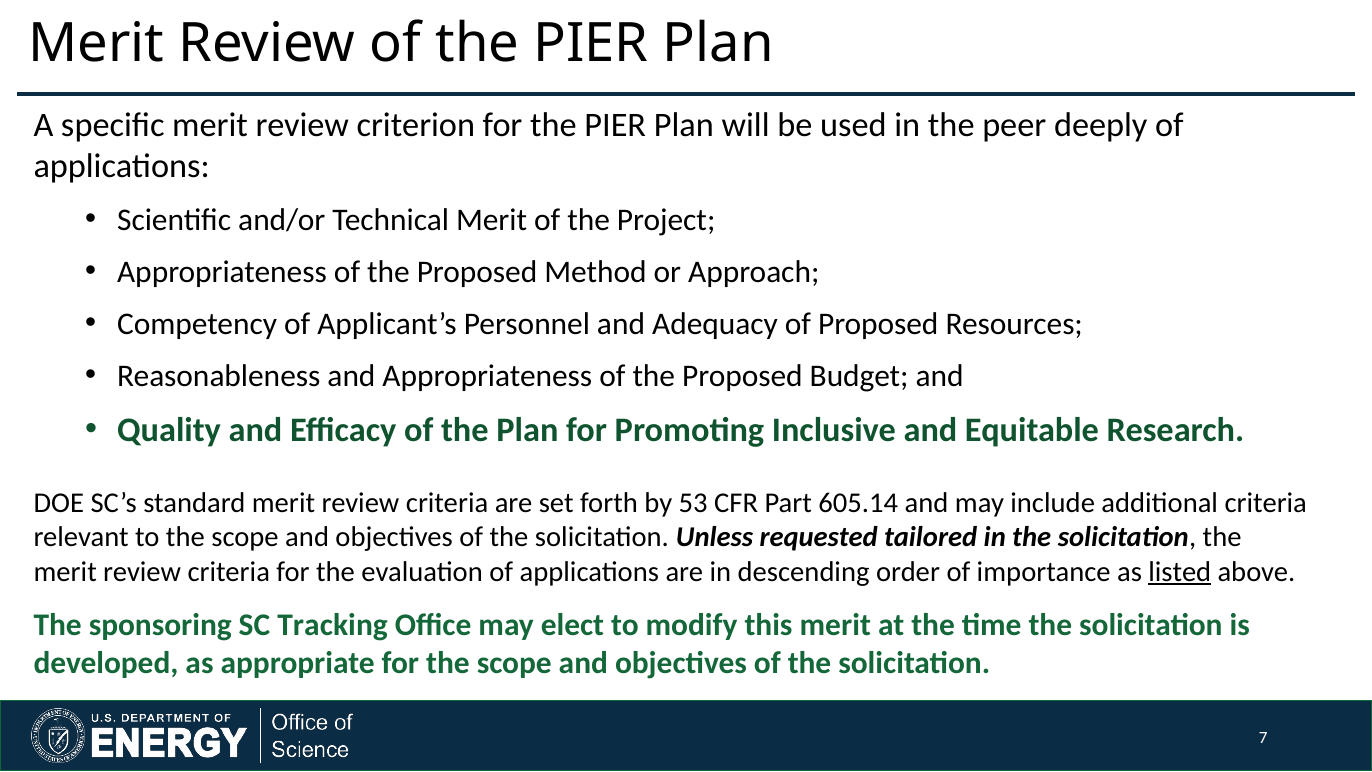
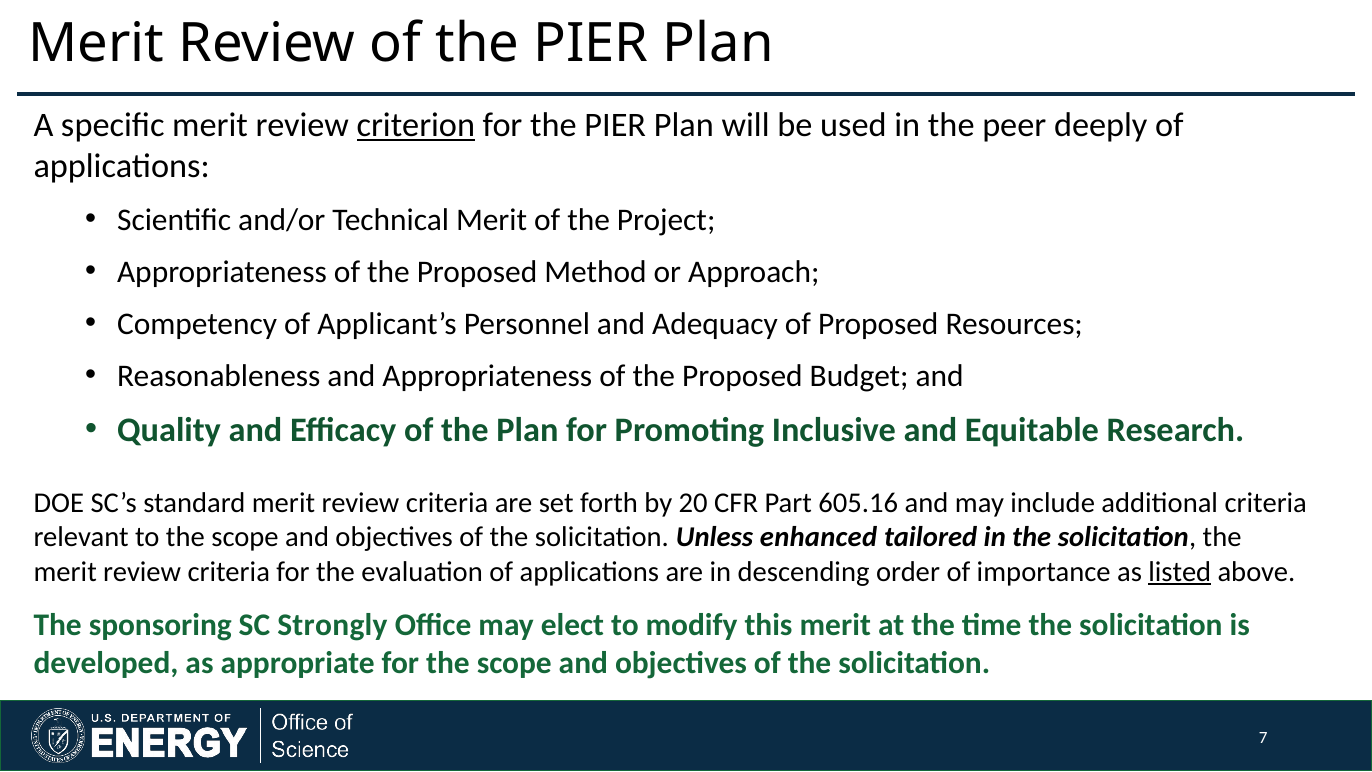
criterion underline: none -> present
53: 53 -> 20
605.14: 605.14 -> 605.16
requested: requested -> enhanced
Tracking: Tracking -> Strongly
